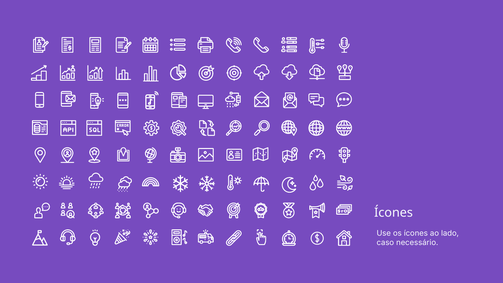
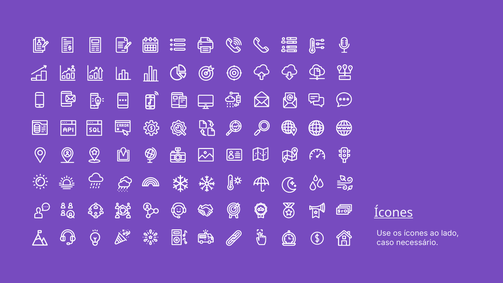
Ícones at (394, 213) underline: none -> present
